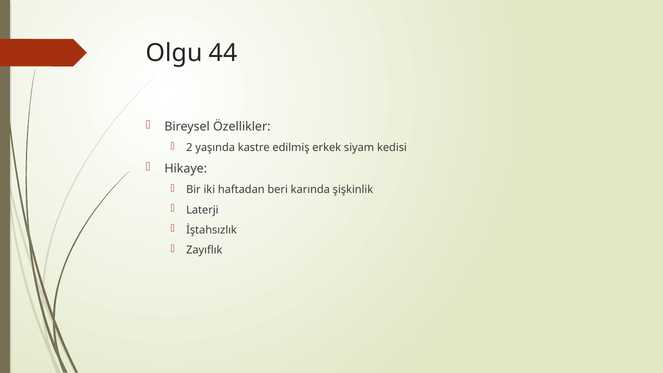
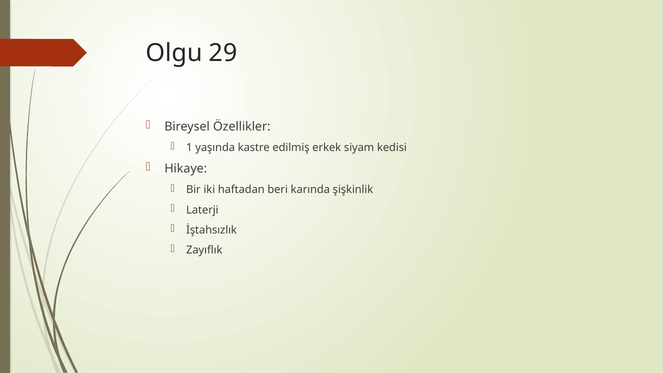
44: 44 -> 29
2: 2 -> 1
